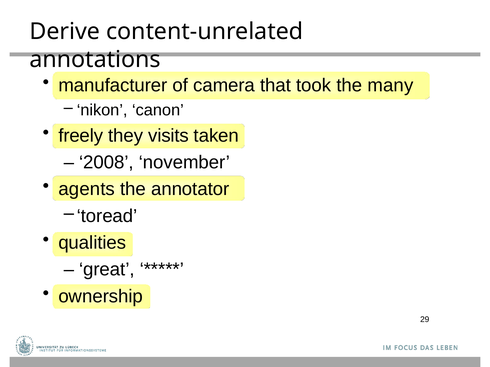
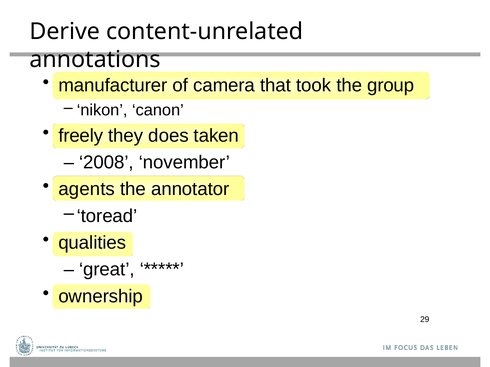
many: many -> group
visits: visits -> does
